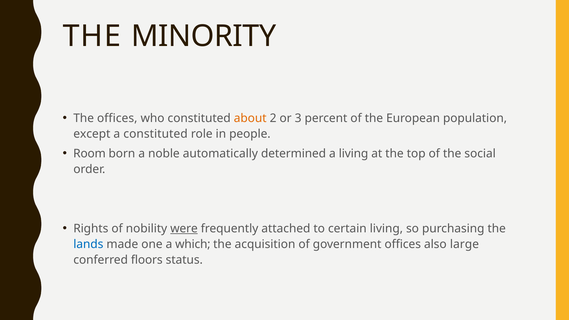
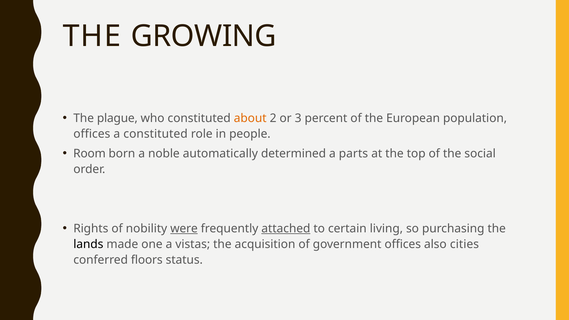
MINORITY: MINORITY -> GROWING
The offices: offices -> plague
except at (92, 134): except -> offices
a living: living -> parts
attached underline: none -> present
lands colour: blue -> black
which: which -> vistas
large: large -> cities
